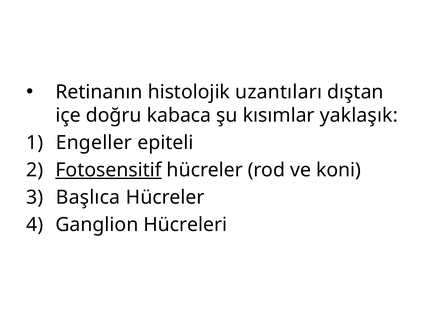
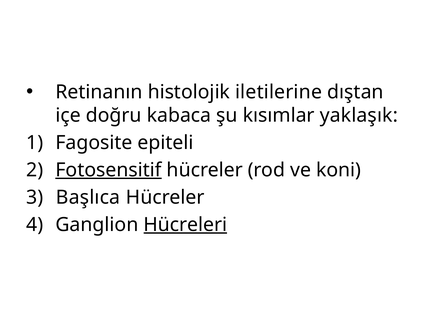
uzantıları: uzantıları -> iletilerine
Engeller: Engeller -> Fagosite
Hücreleri underline: none -> present
